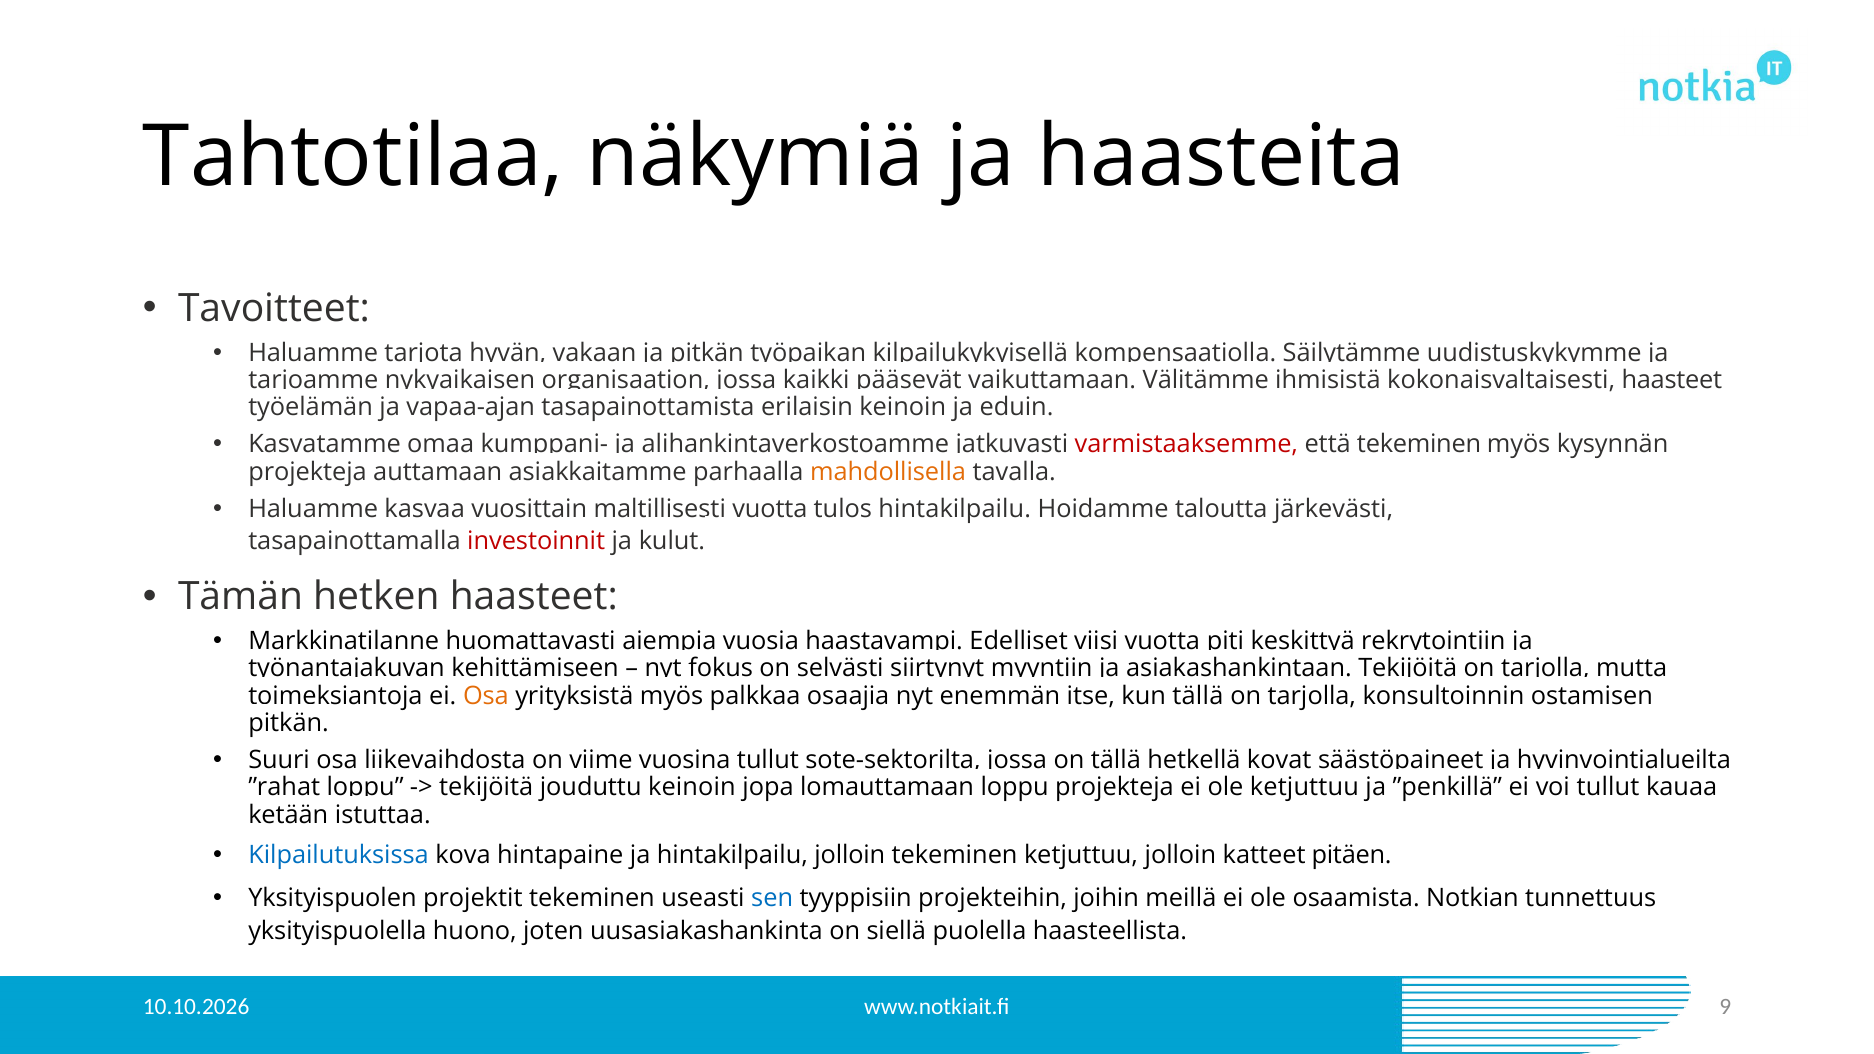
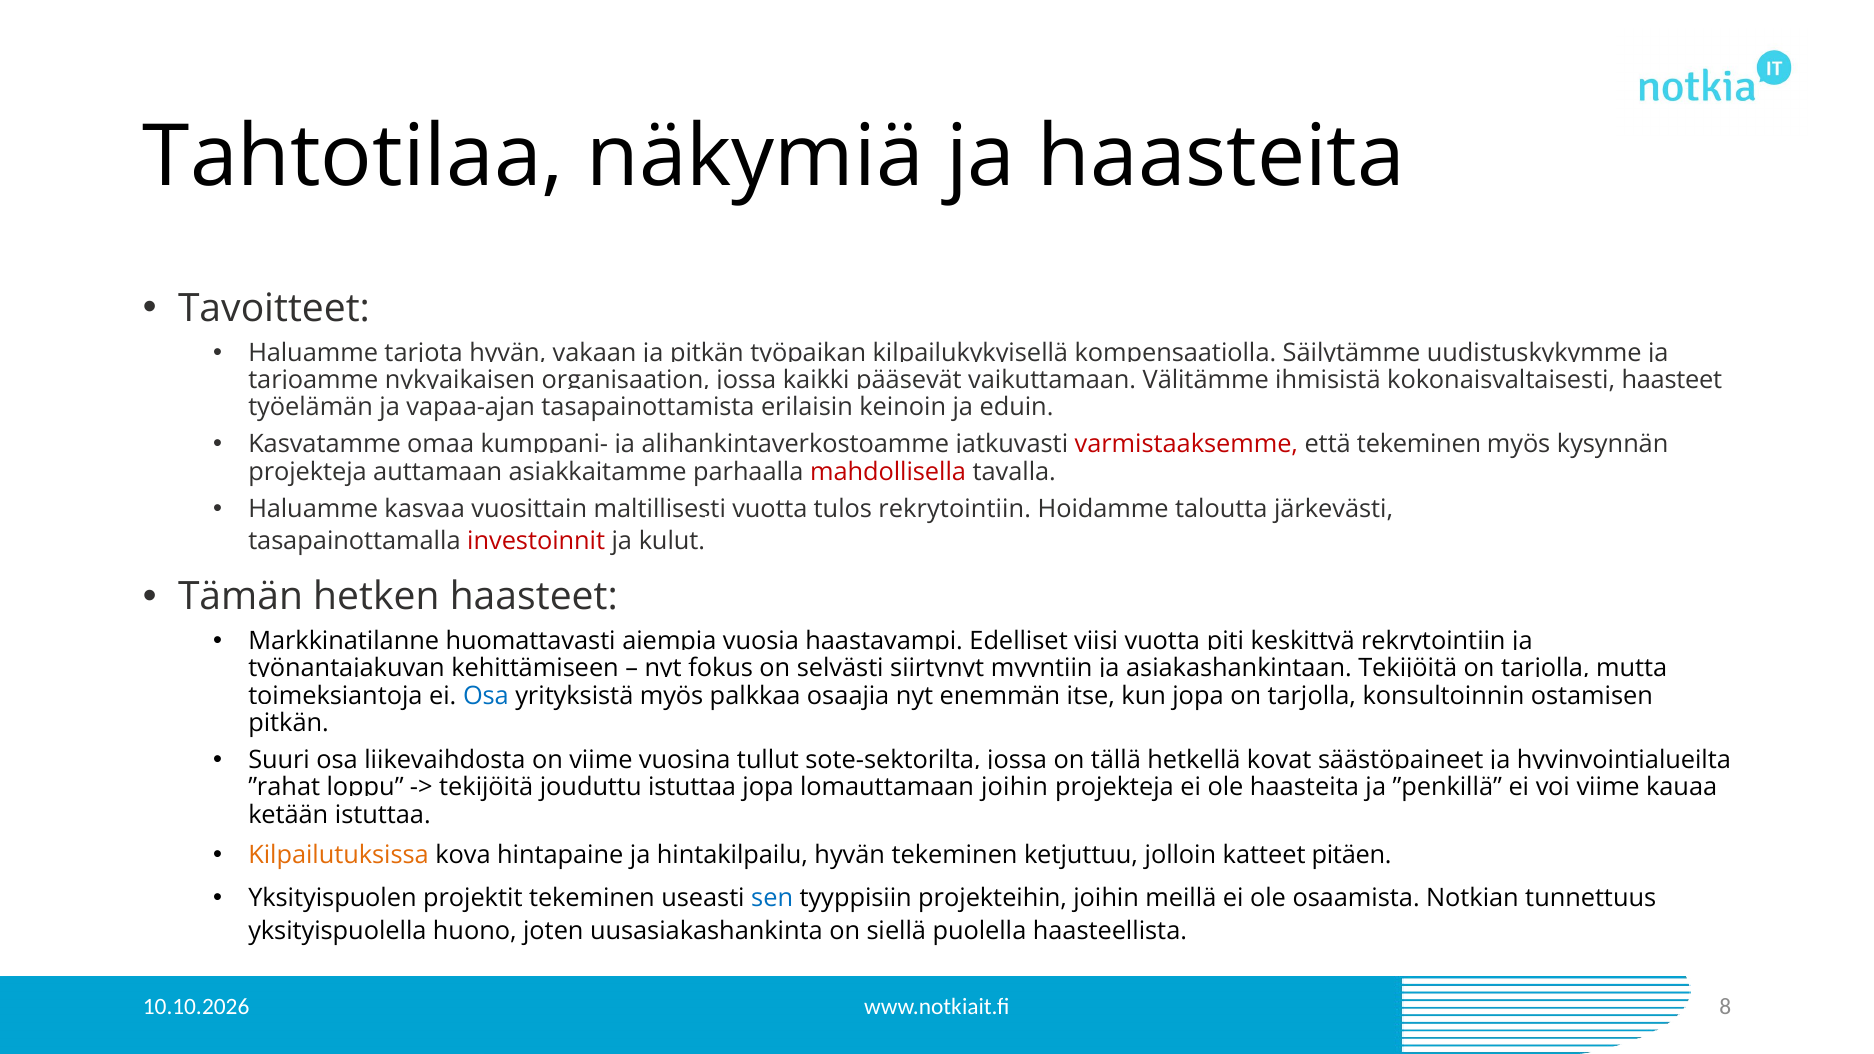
mahdollisella colour: orange -> red
tulos hintakilpailu: hintakilpailu -> rekrytointiin
Osa at (486, 696) colour: orange -> blue
kun tällä: tällä -> jopa
jouduttu keinoin: keinoin -> istuttaa
lomauttamaan loppu: loppu -> joihin
ole ketjuttuu: ketjuttuu -> haasteita
voi tullut: tullut -> viime
Kilpailutuksissa colour: blue -> orange
hintakilpailu jolloin: jolloin -> hyvän
9: 9 -> 8
